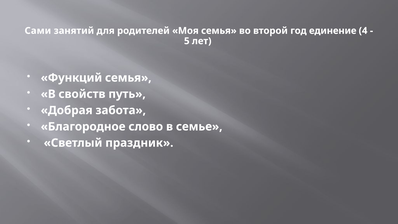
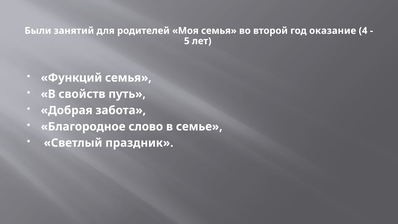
Сами: Сами -> Были
единение: единение -> оказание
